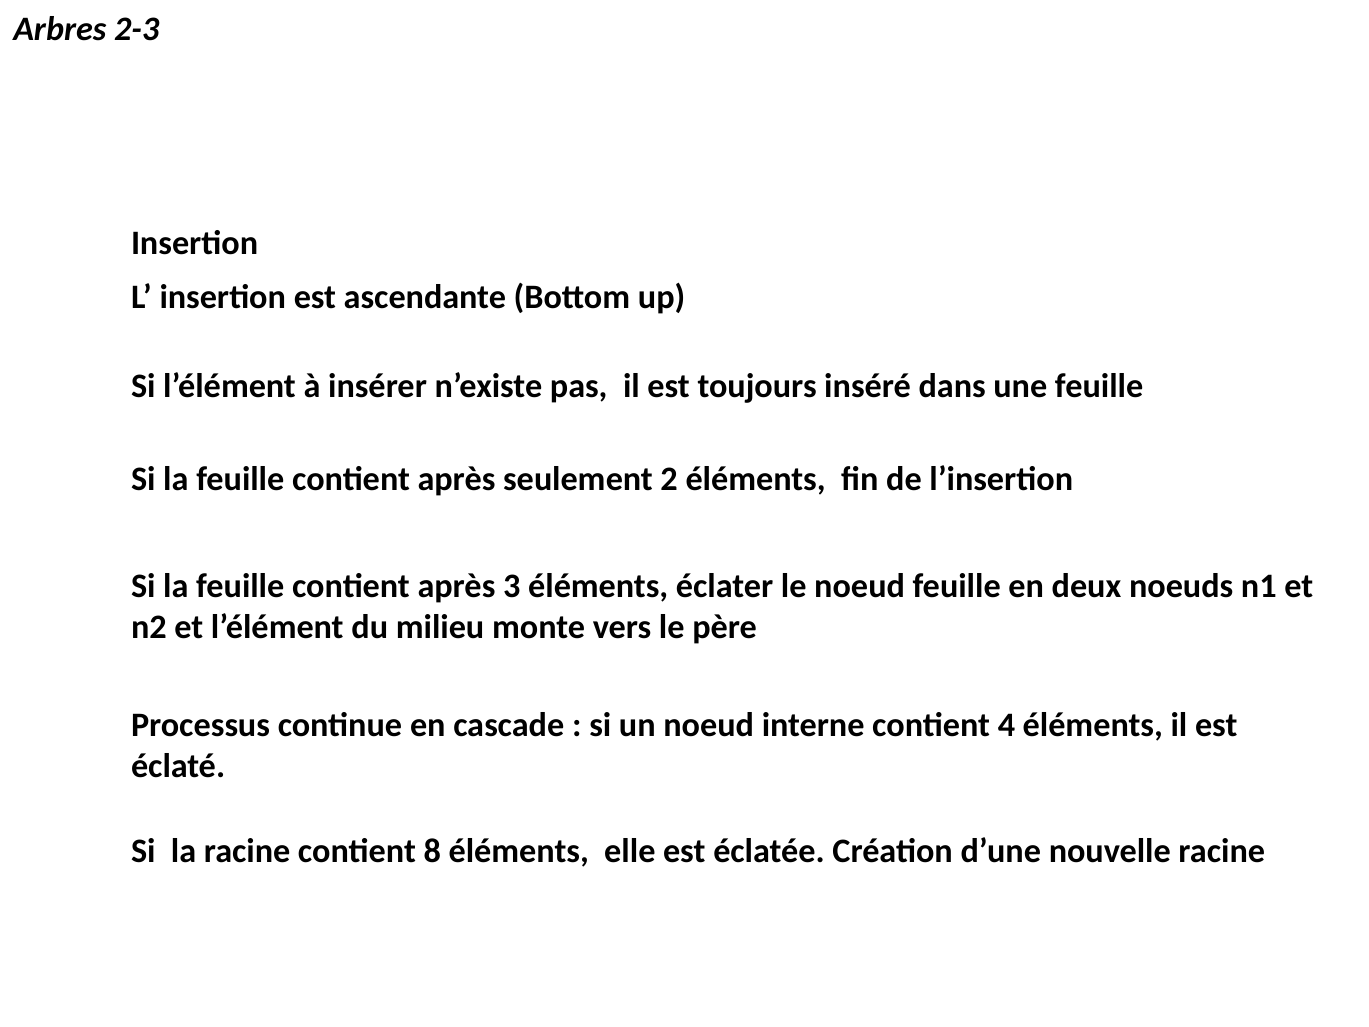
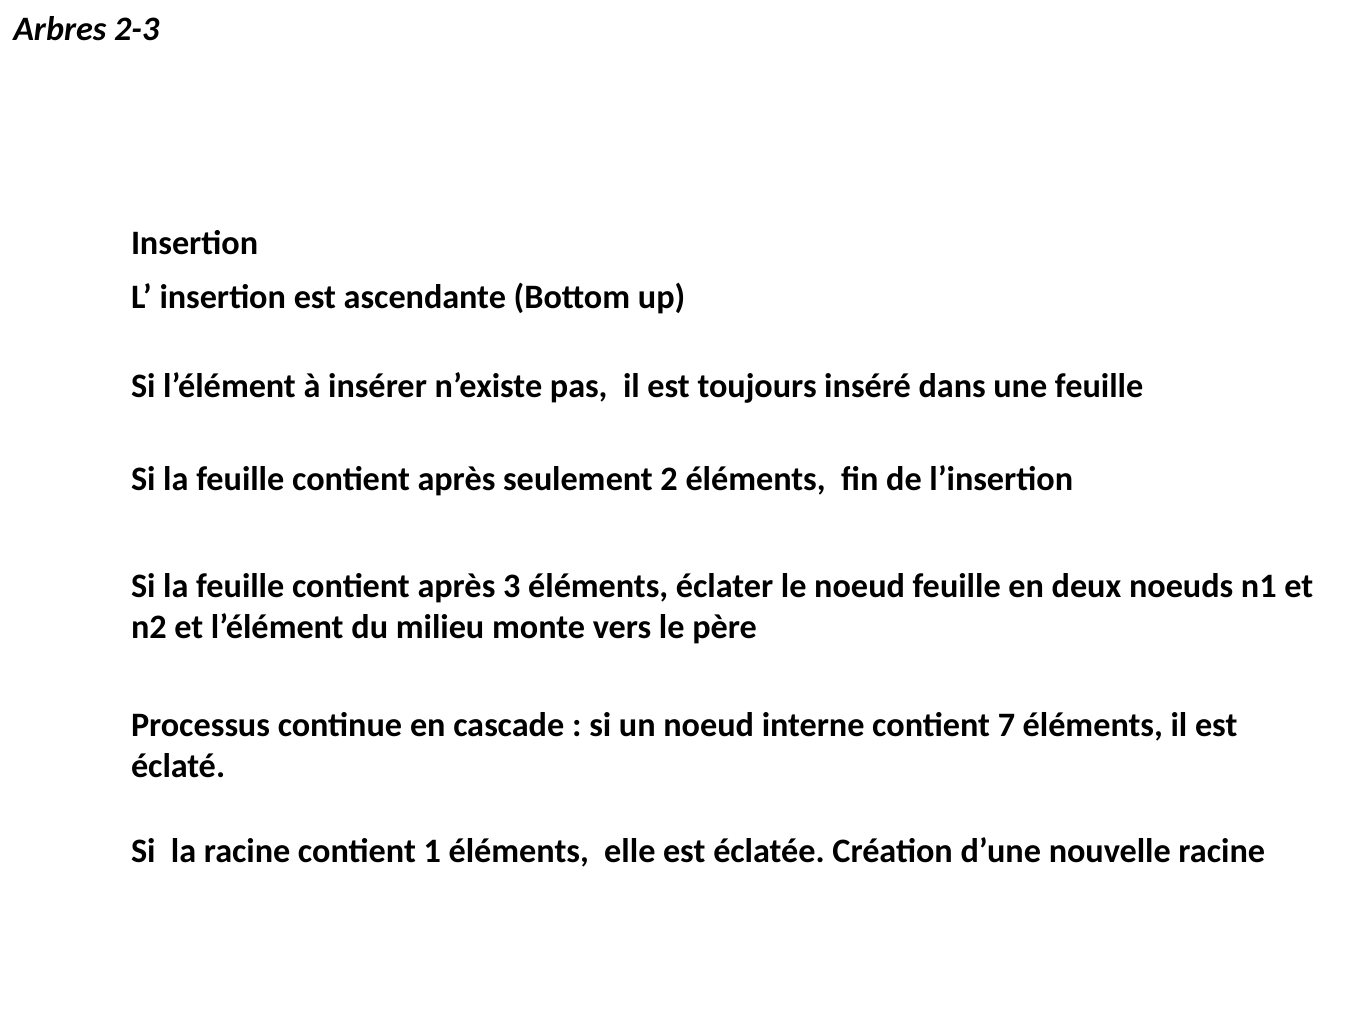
4: 4 -> 7
8: 8 -> 1
